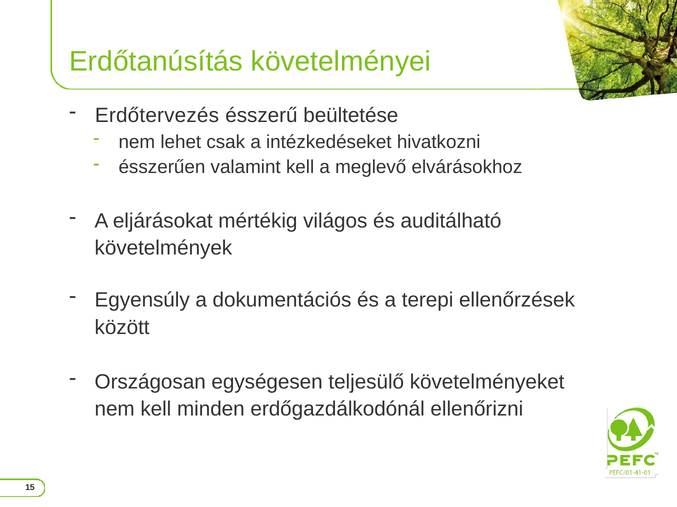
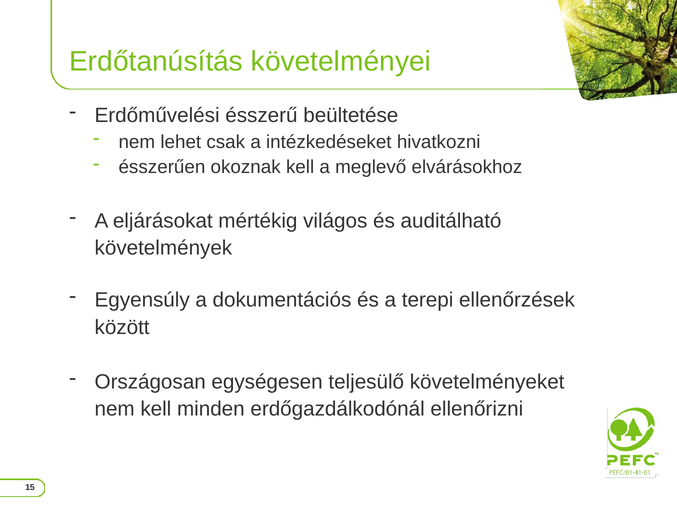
Erdőtervezés: Erdőtervezés -> Erdőművelési
valamint: valamint -> okoznak
